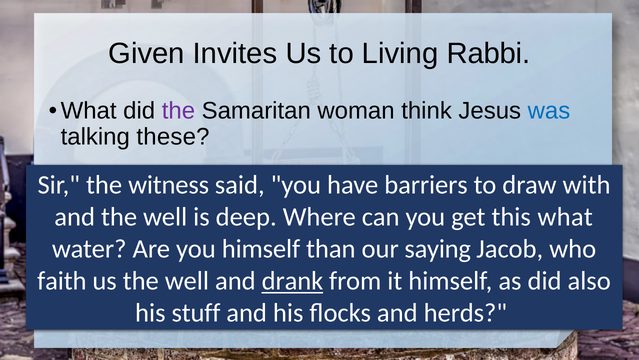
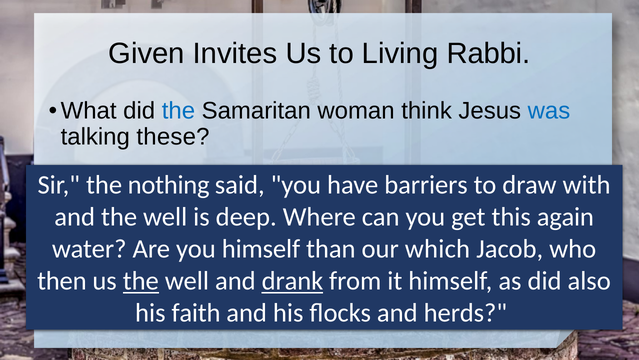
the at (178, 111) colour: purple -> blue
witness: witness -> nothing
this what: what -> again
saying: saying -> which
faith: faith -> then
the at (141, 281) underline: none -> present
stuff: stuff -> faith
